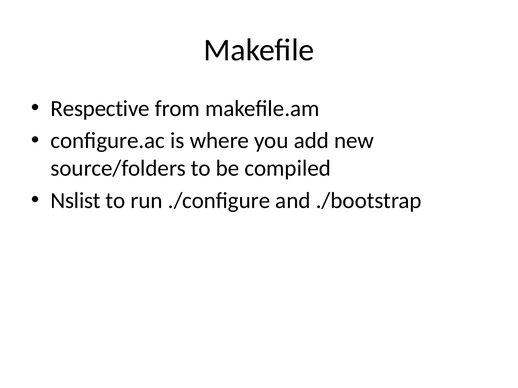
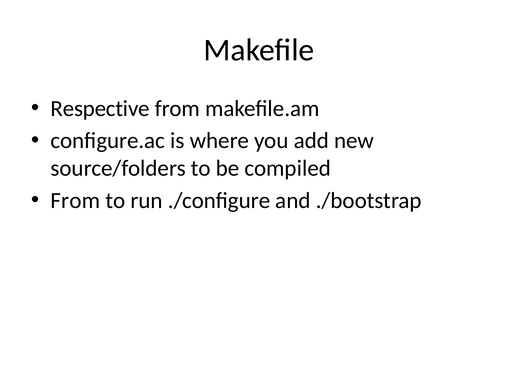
Nslist at (76, 201): Nslist -> From
